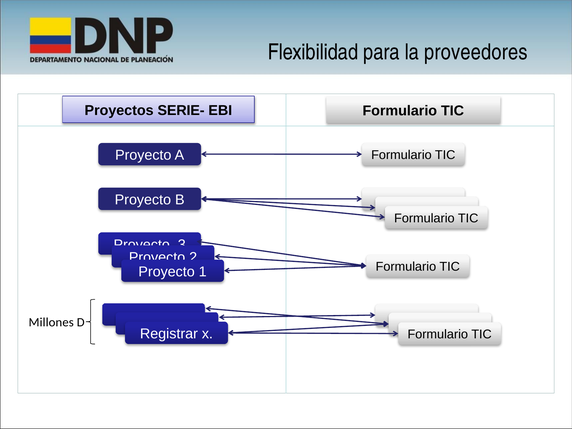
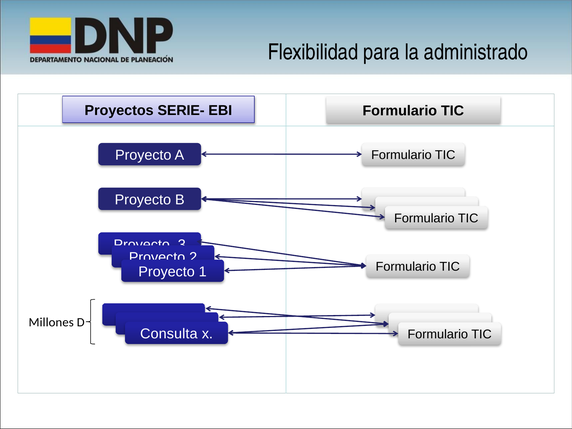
proveedores: proveedores -> administrado
Registrar: Registrar -> Consulta
